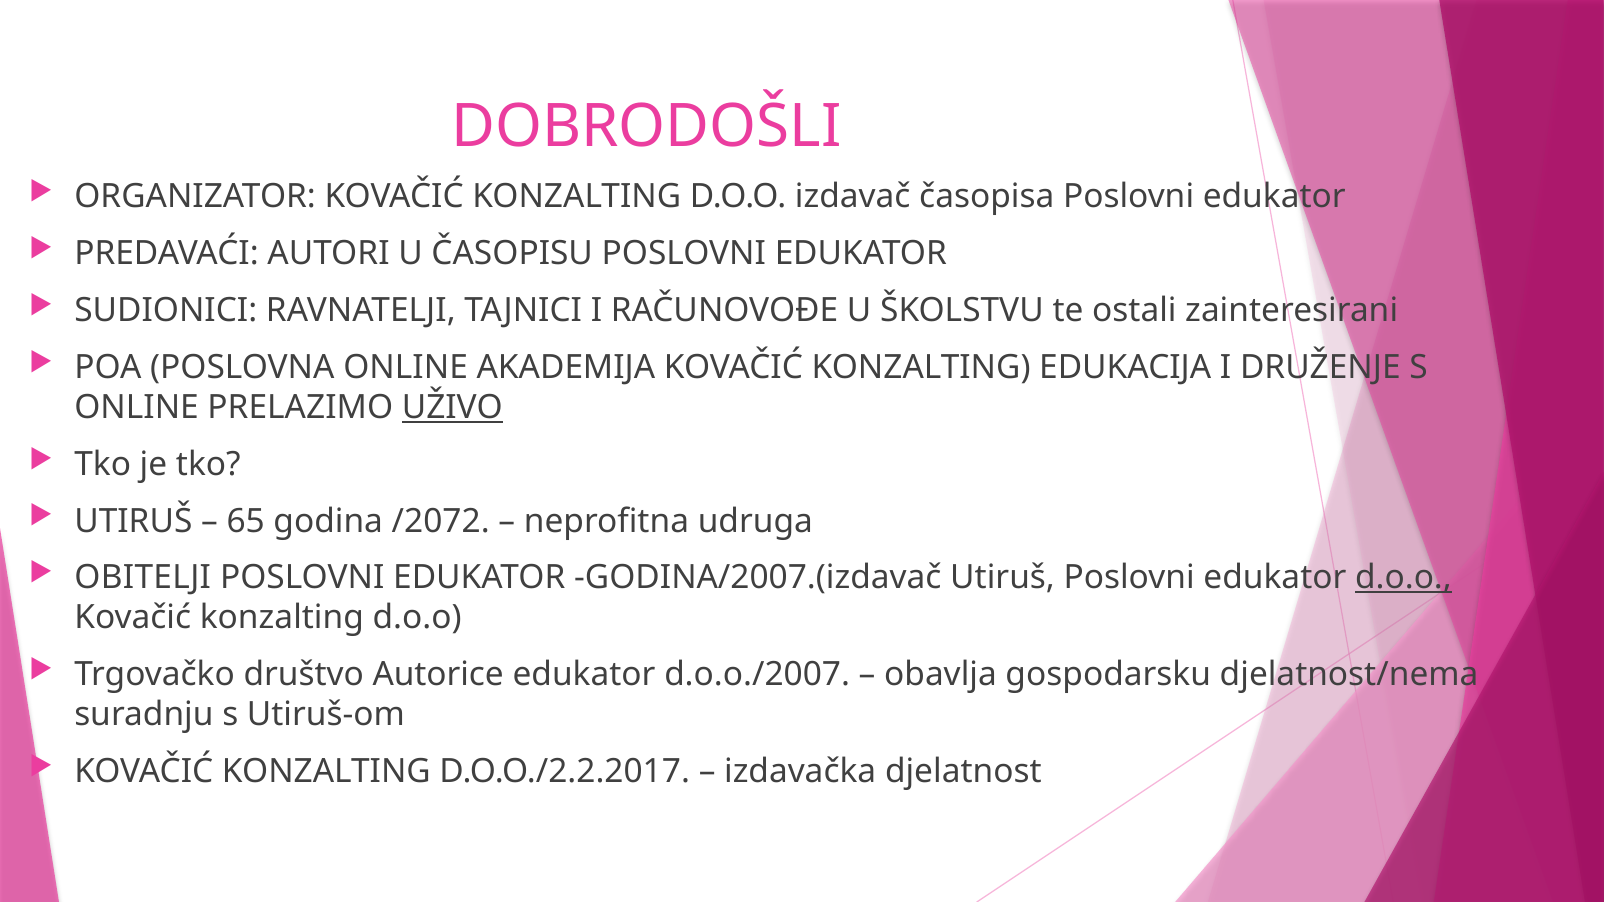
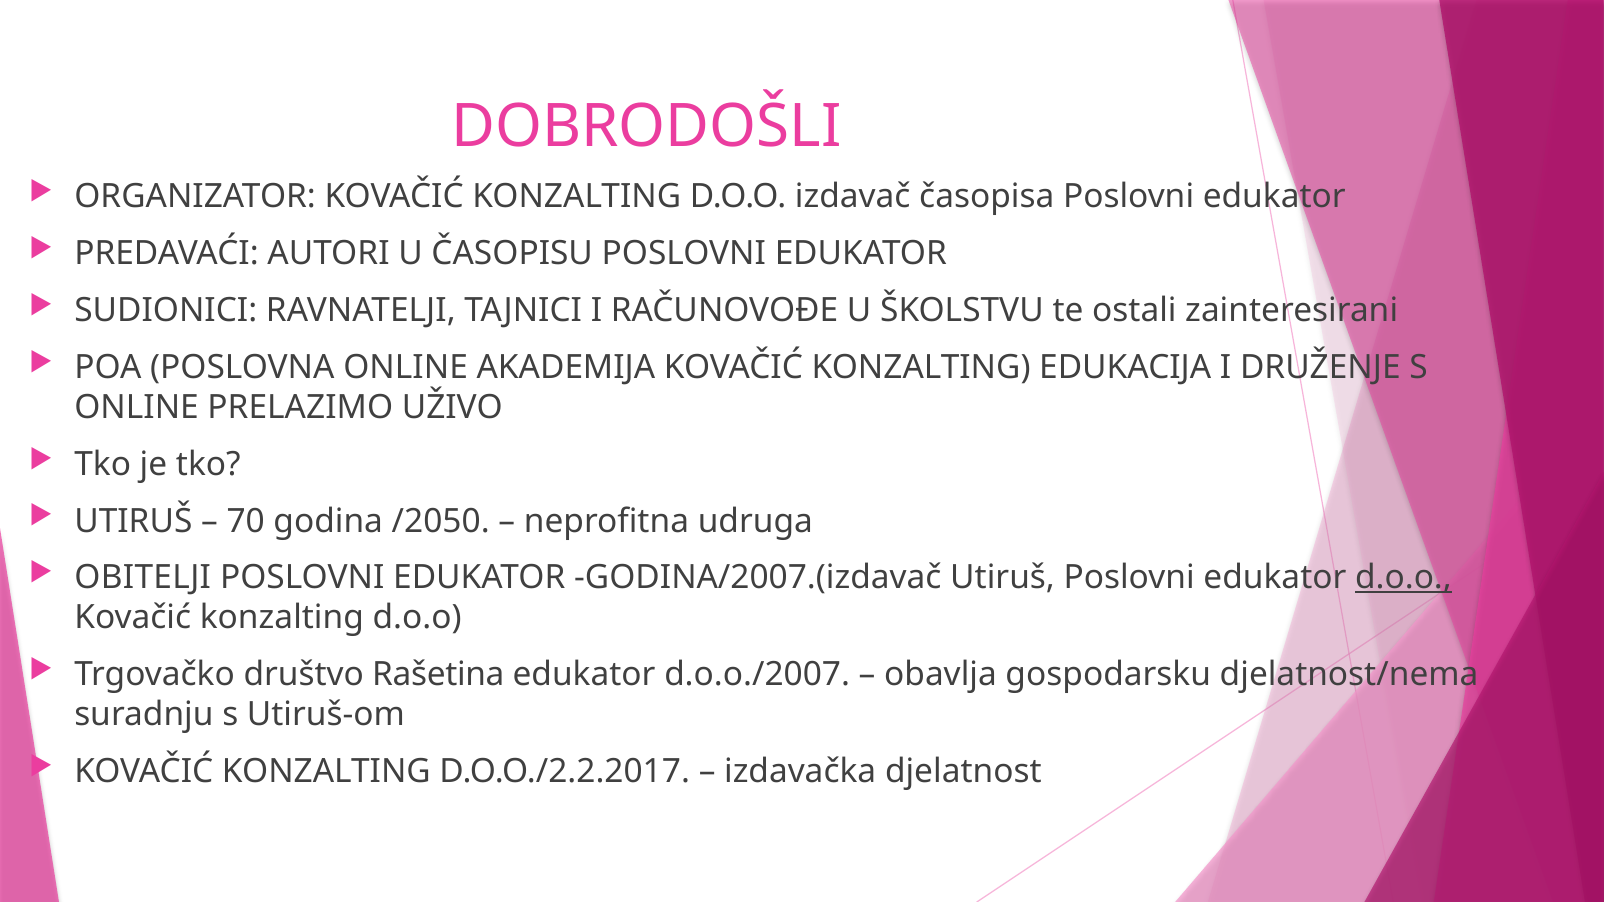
UŽIVO underline: present -> none
65: 65 -> 70
/2072: /2072 -> /2050
Autorice: Autorice -> Rašetina
